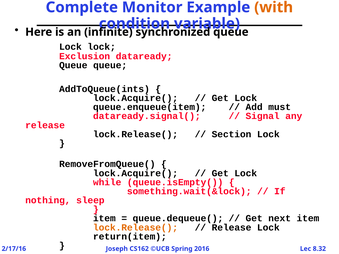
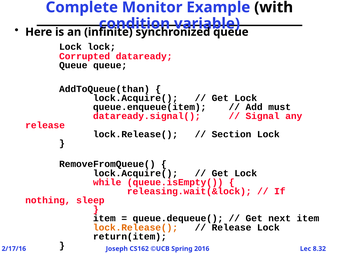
with colour: orange -> black
Exclusion: Exclusion -> Corrupted
AddToQueue(ints: AddToQueue(ints -> AddToQueue(than
something.wait(&lock: something.wait(&lock -> releasing.wait(&lock
